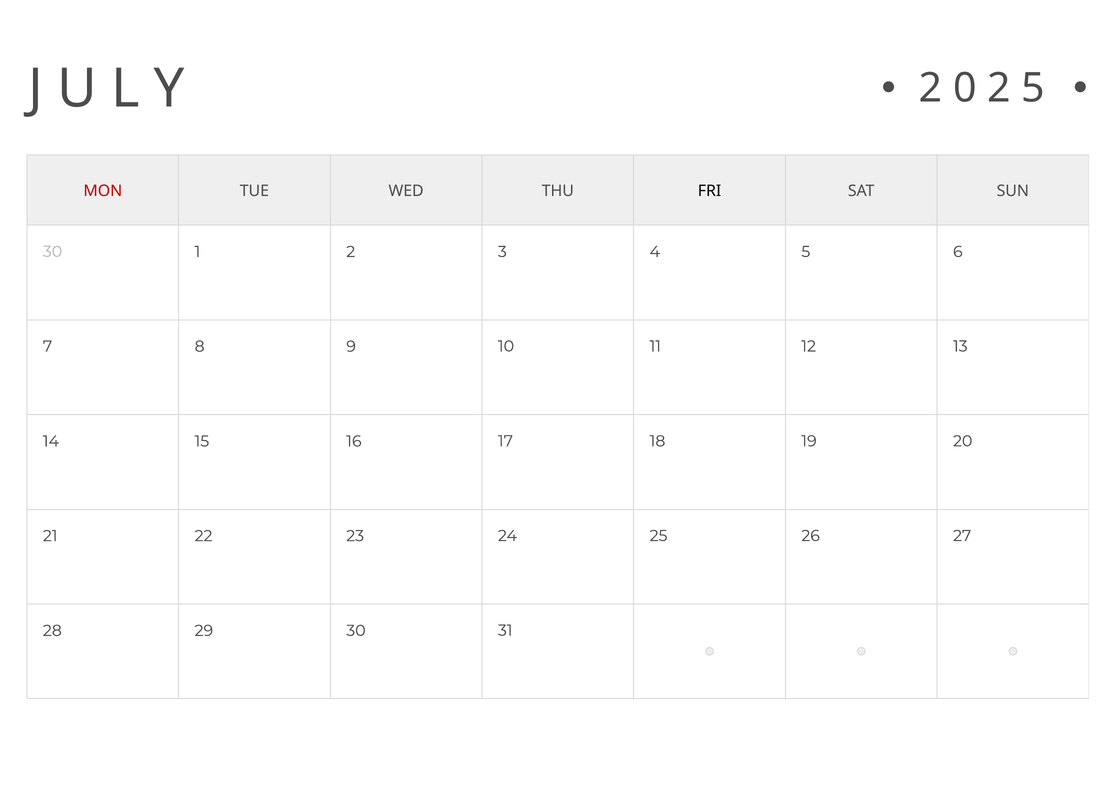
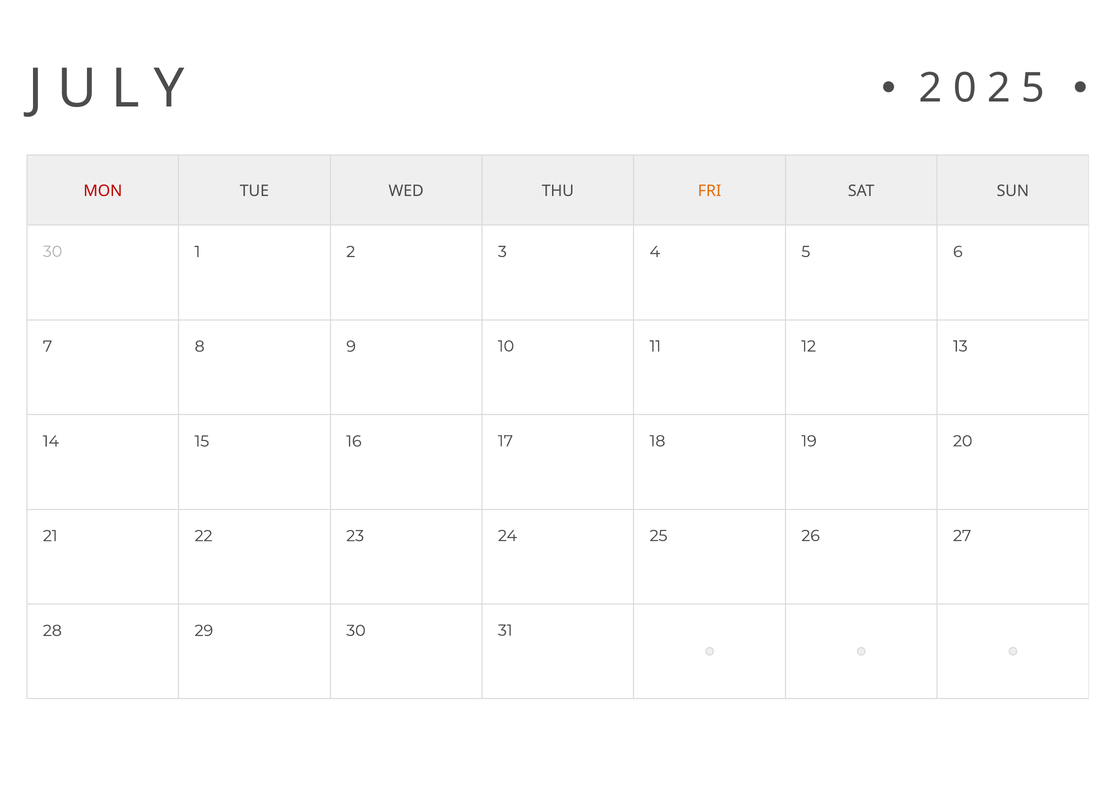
FRI colour: black -> orange
